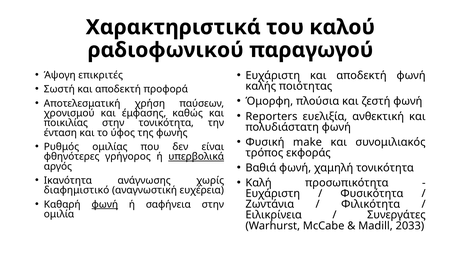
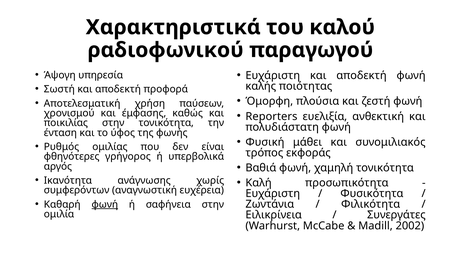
επικριτές: επικριτές -> υπηρεσία
make: make -> μάθει
υπερβολικά underline: present -> none
διαφημιστικό: διαφημιστικό -> συμφερόντων
2033: 2033 -> 2002
